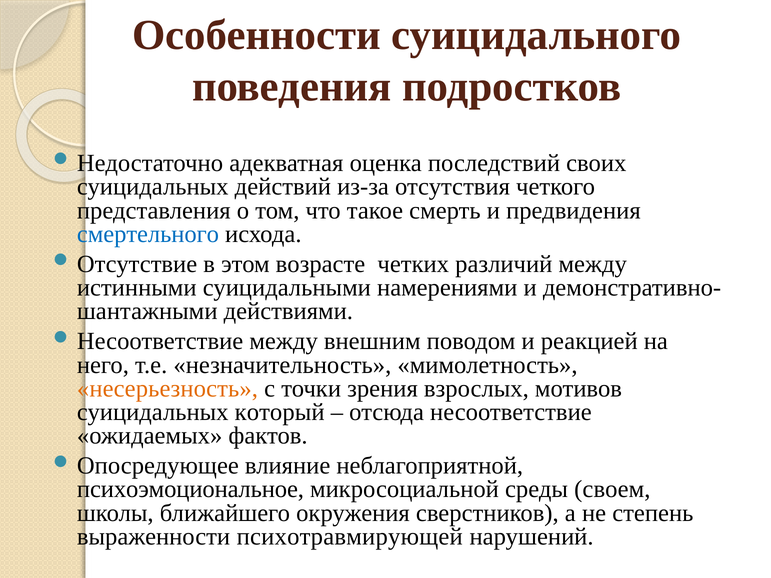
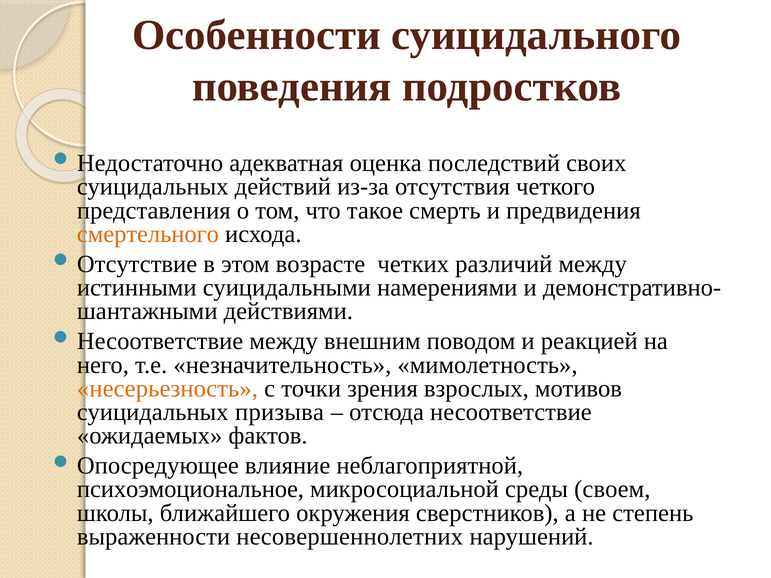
смертельного colour: blue -> orange
который: который -> призыва
психотравмирующей: психотравмирующей -> несовершеннолетних
